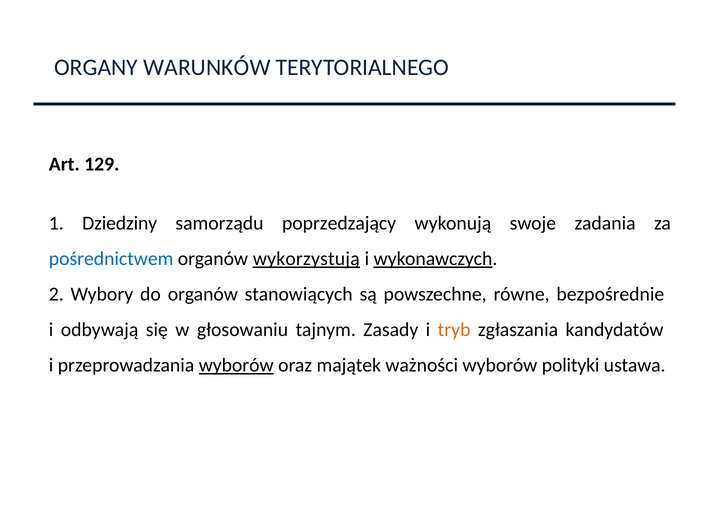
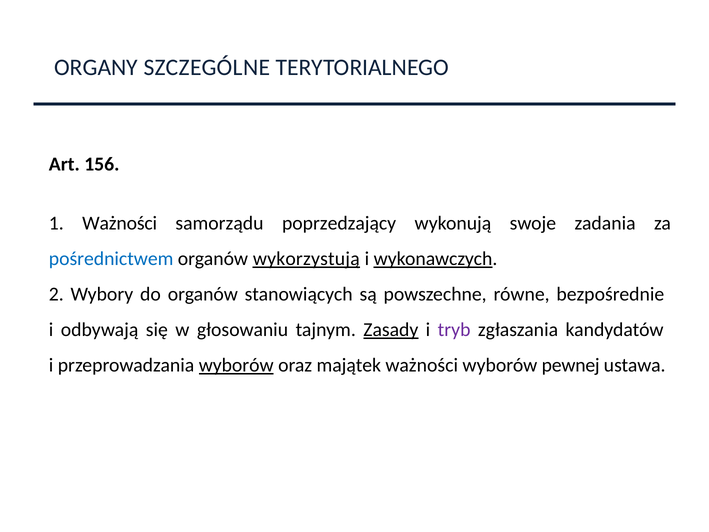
WARUNKÓW: WARUNKÓW -> SZCZEGÓLNE
129: 129 -> 156
1 Dziedziny: Dziedziny -> Ważności
Zasady underline: none -> present
tryb colour: orange -> purple
polityki: polityki -> pewnej
